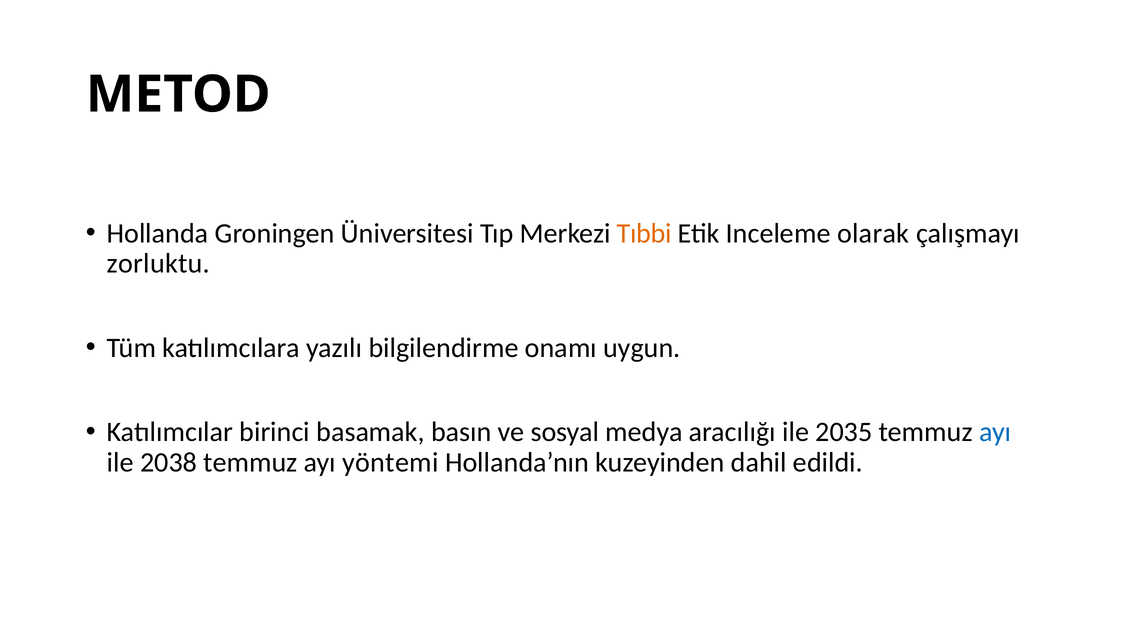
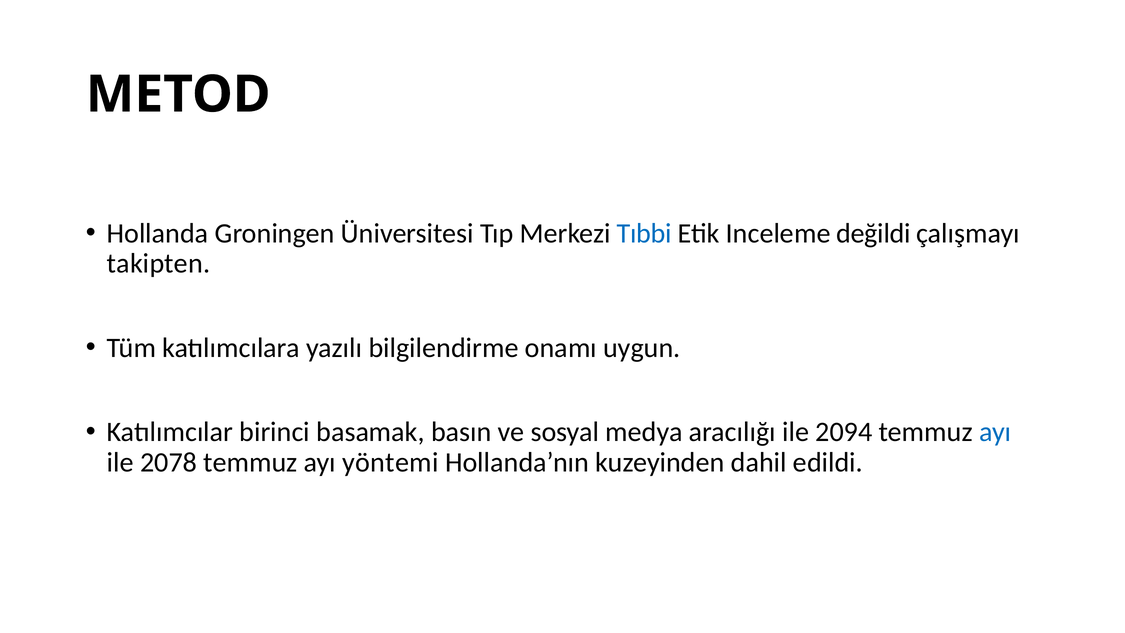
Tıbbi colour: orange -> blue
olarak: olarak -> değildi
zorluktu: zorluktu -> takipten
2035: 2035 -> 2094
2038: 2038 -> 2078
